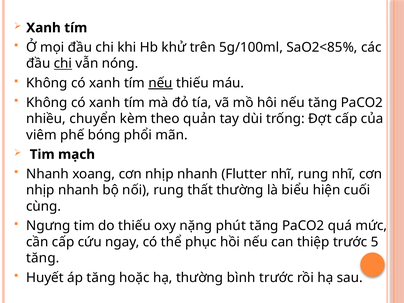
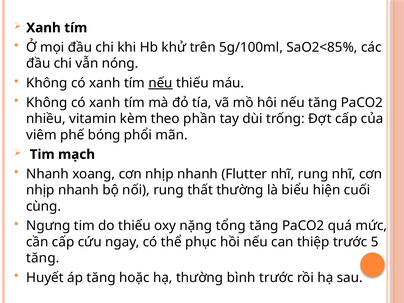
chi at (63, 64) underline: present -> none
chuyển: chuyển -> vitamin
quản: quản -> phần
phút: phút -> tổng
